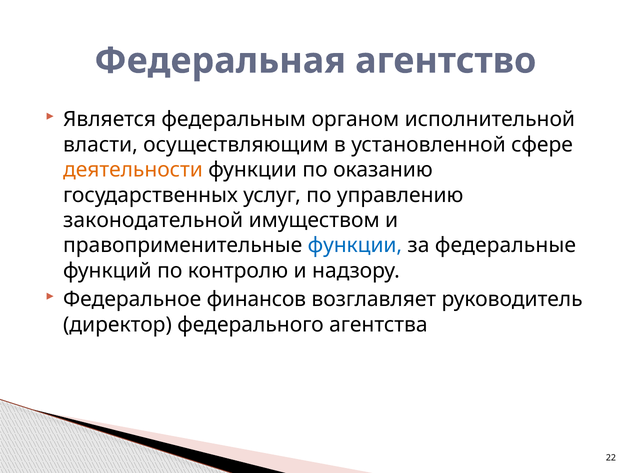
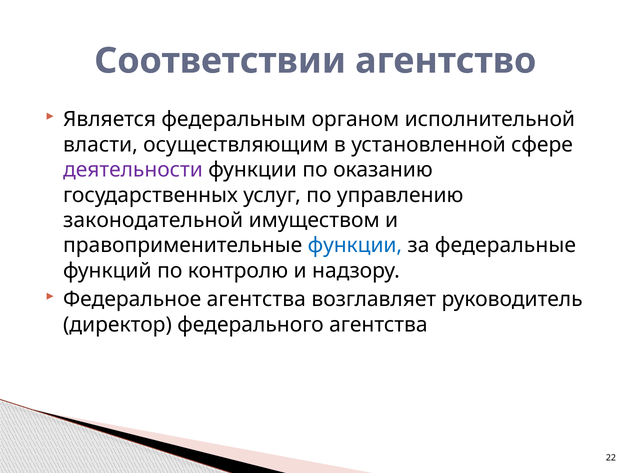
Федеральная: Федеральная -> Соответствии
деятельности colour: orange -> purple
Федеральное финансов: финансов -> агентства
